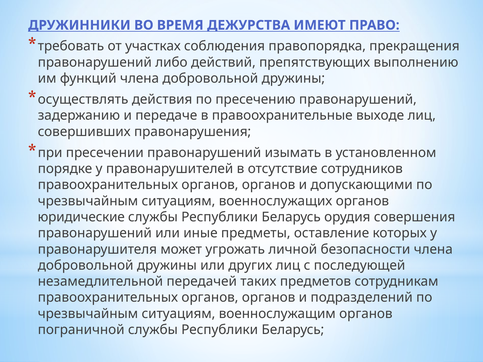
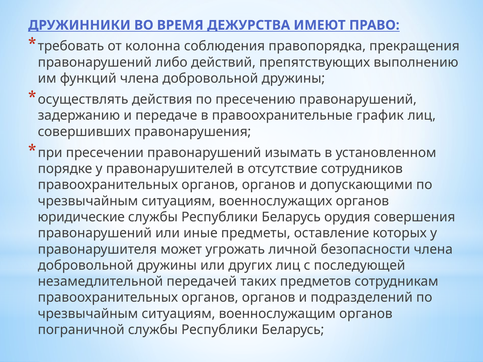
участках: участках -> колонна
выходе: выходе -> график
